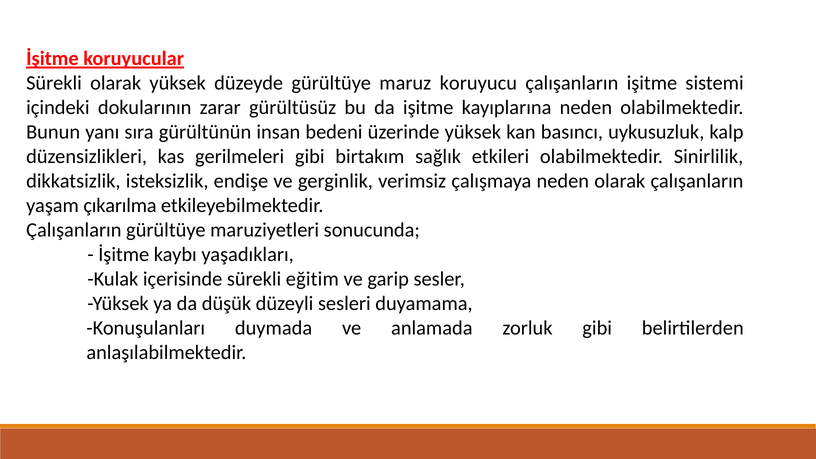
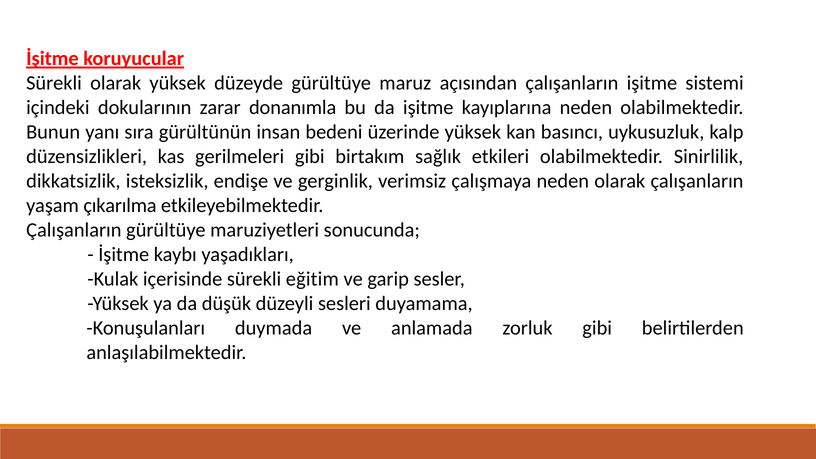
koruyucu: koruyucu -> açısından
gürültüsüz: gürültüsüz -> donanımla
